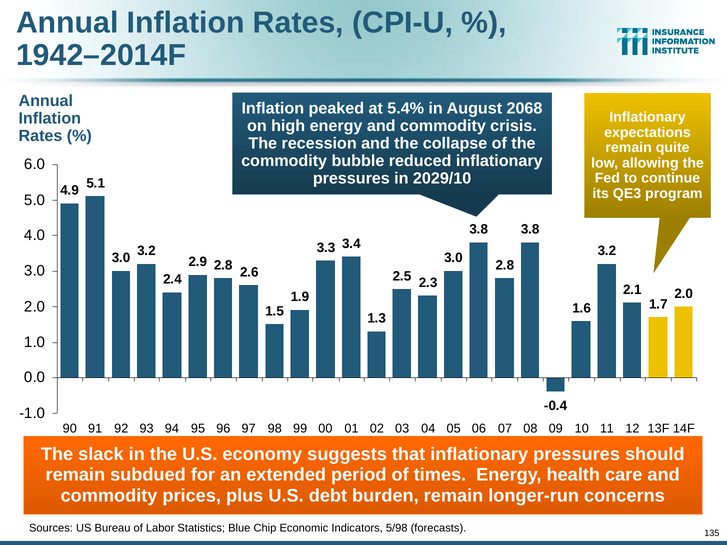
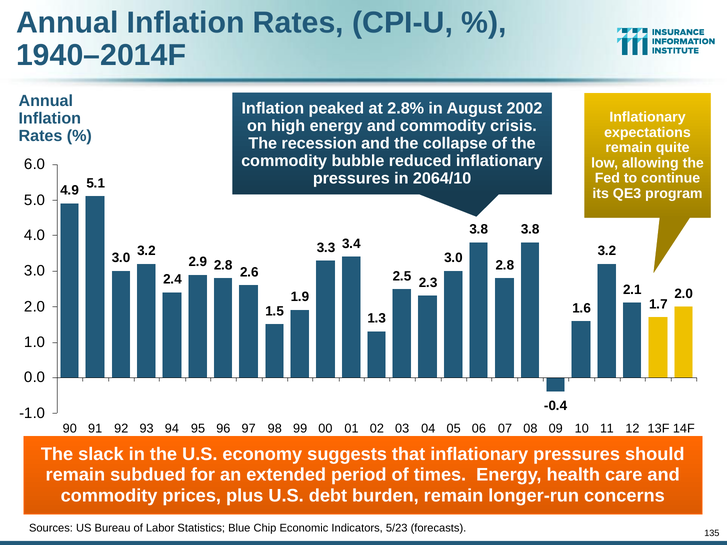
1942–2014F: 1942–2014F -> 1940–2014F
5.4%: 5.4% -> 2.8%
2068: 2068 -> 2002
2029/10: 2029/10 -> 2064/10
5/98: 5/98 -> 5/23
